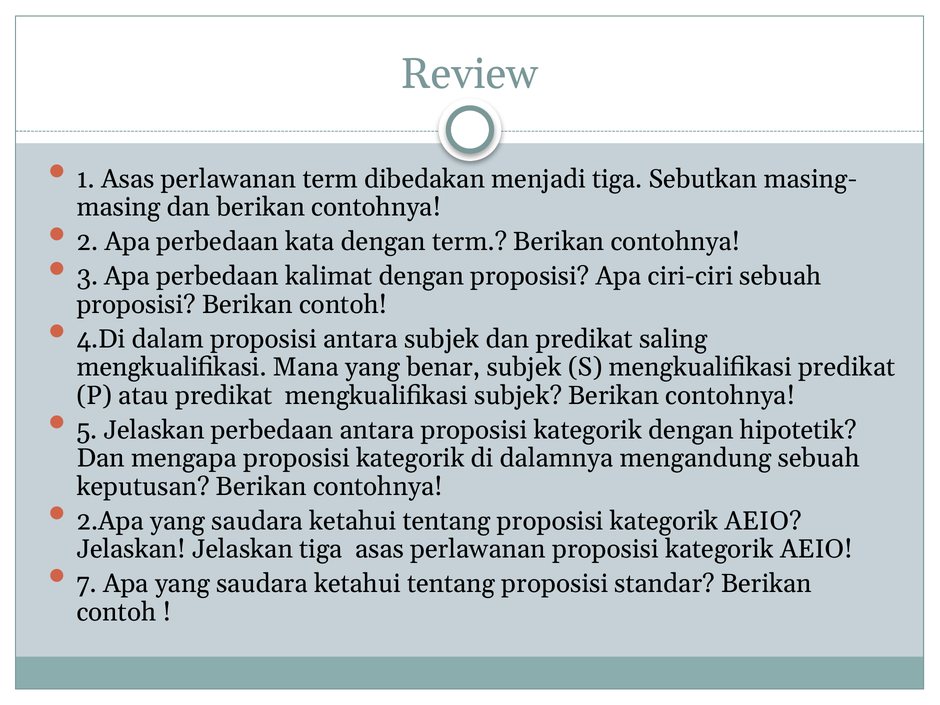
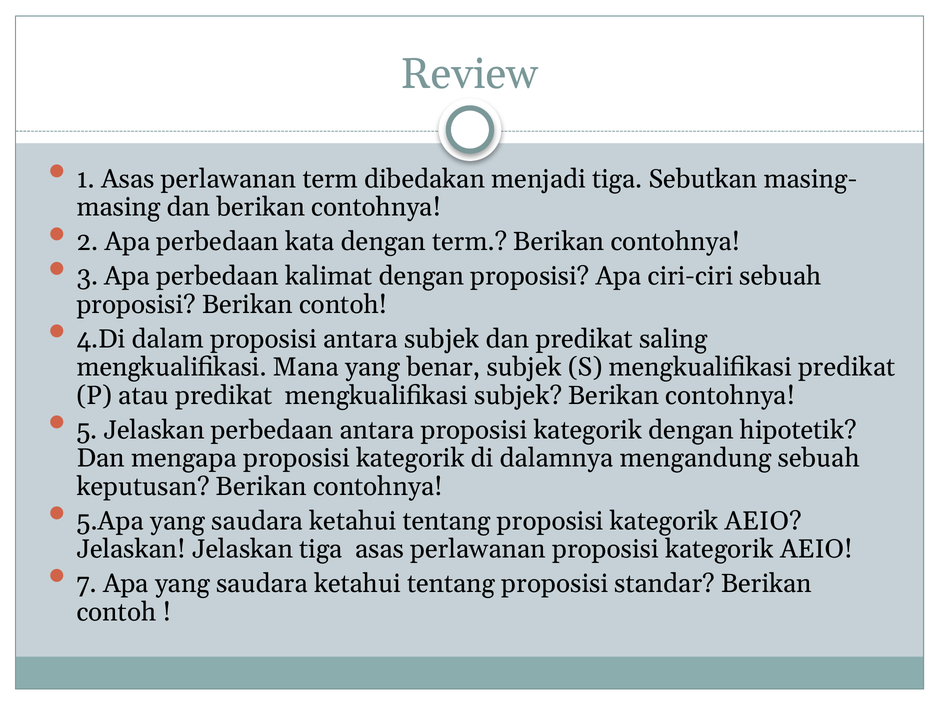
2.Apa: 2.Apa -> 5.Apa
